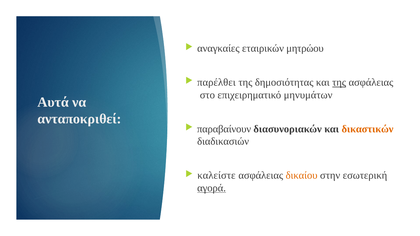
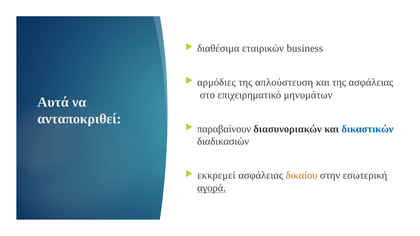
αναγκαίες: αναγκαίες -> διαθέσιμα
μητρώου: μητρώου -> business
παρέλθει: παρέλθει -> αρμόδιες
δημοσιότητας: δημοσιότητας -> απλούστευση
της at (339, 82) underline: present -> none
δικαστικών colour: orange -> blue
καλείστε: καλείστε -> εκκρεμεί
